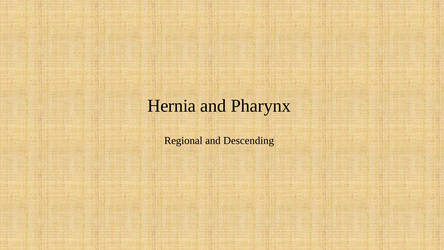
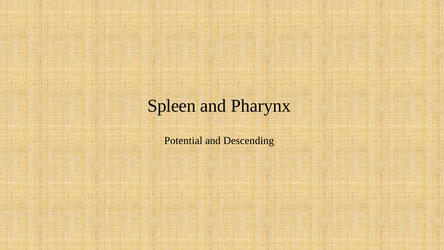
Hernia: Hernia -> Spleen
Regional: Regional -> Potential
